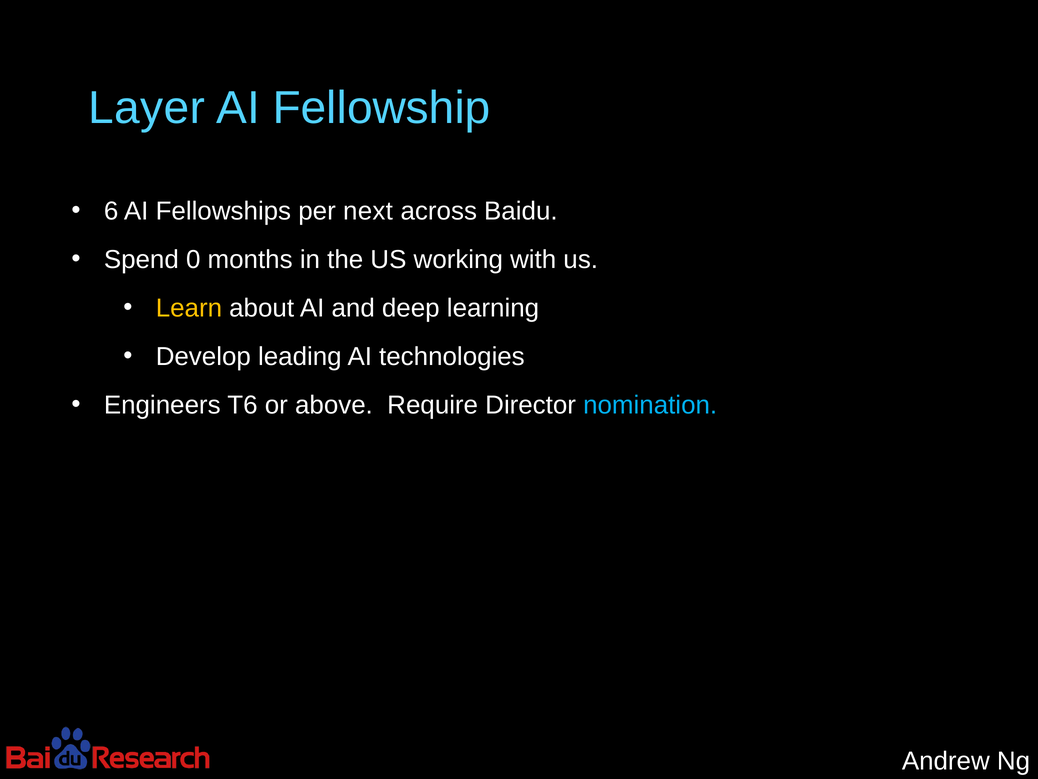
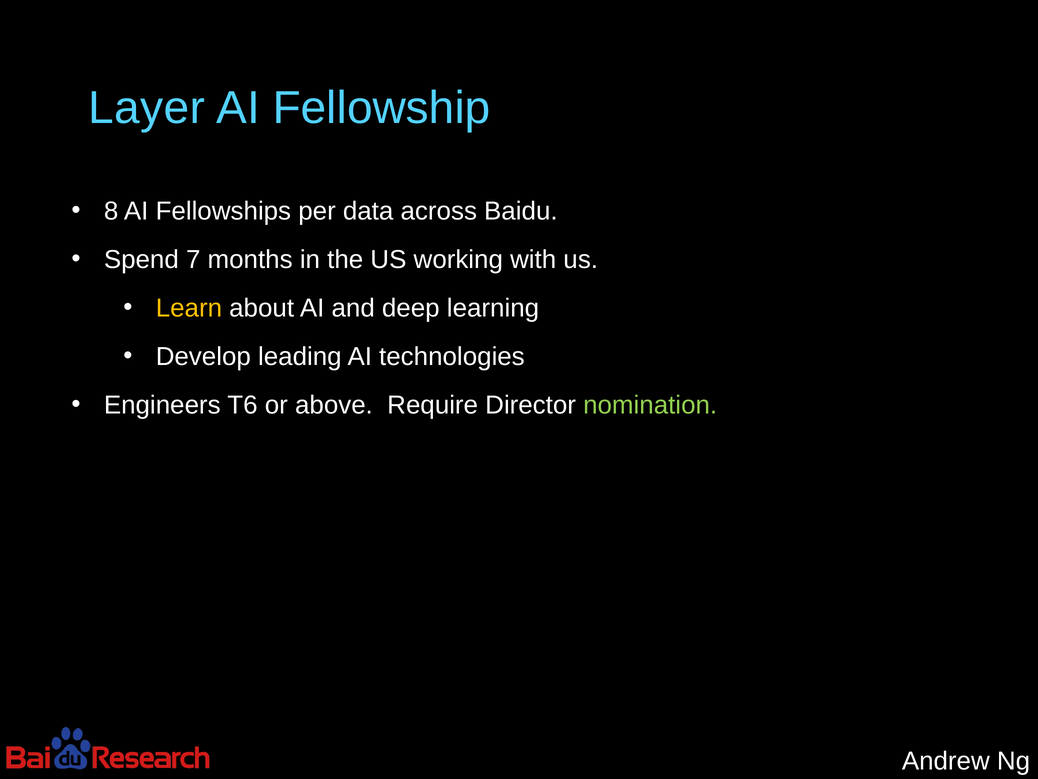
6: 6 -> 8
next: next -> data
0: 0 -> 7
nomination colour: light blue -> light green
